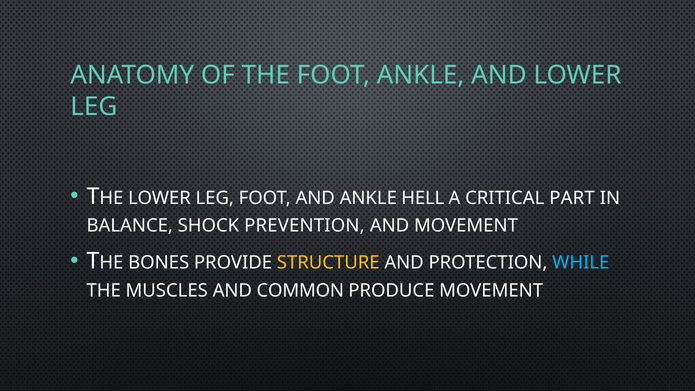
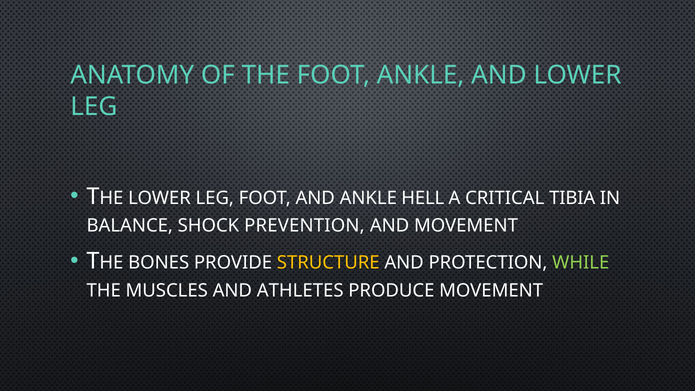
PART: PART -> TIBIA
WHILE colour: light blue -> light green
COMMON: COMMON -> ATHLETES
